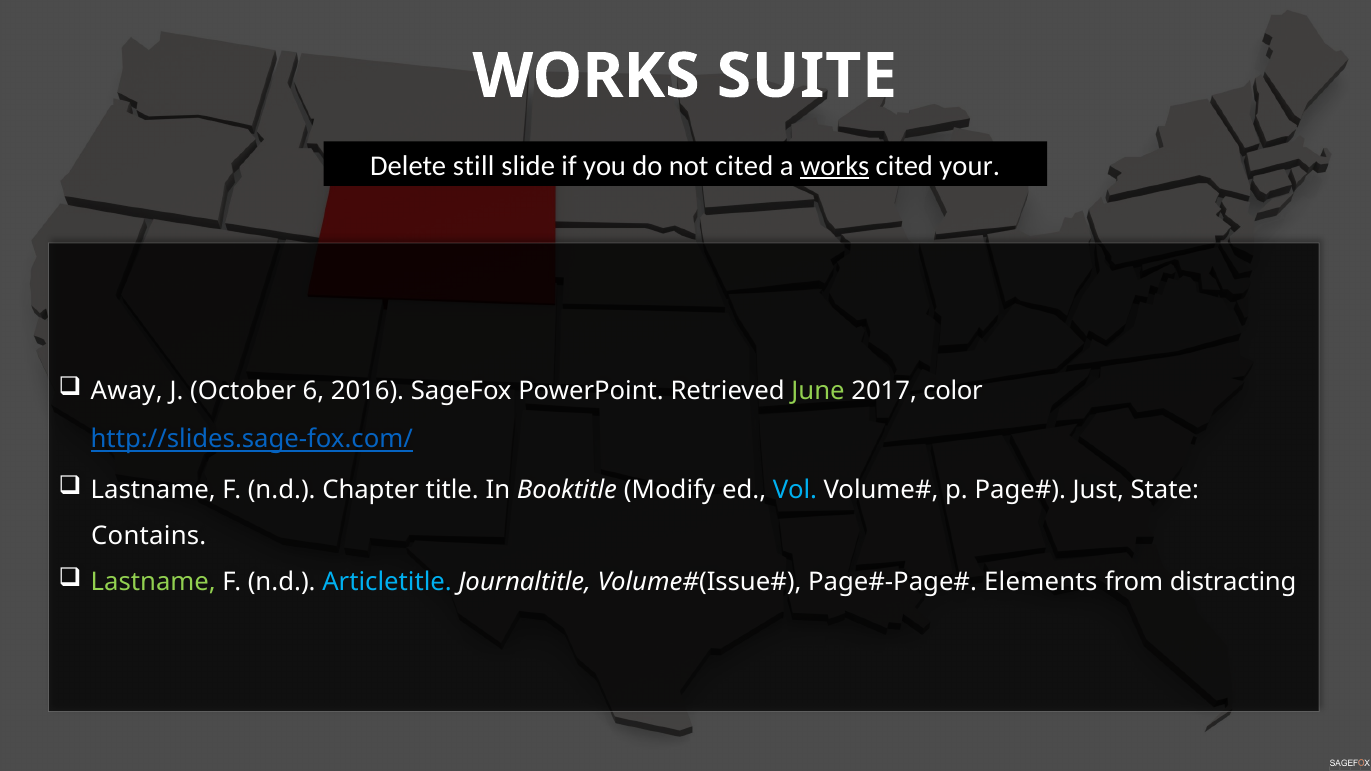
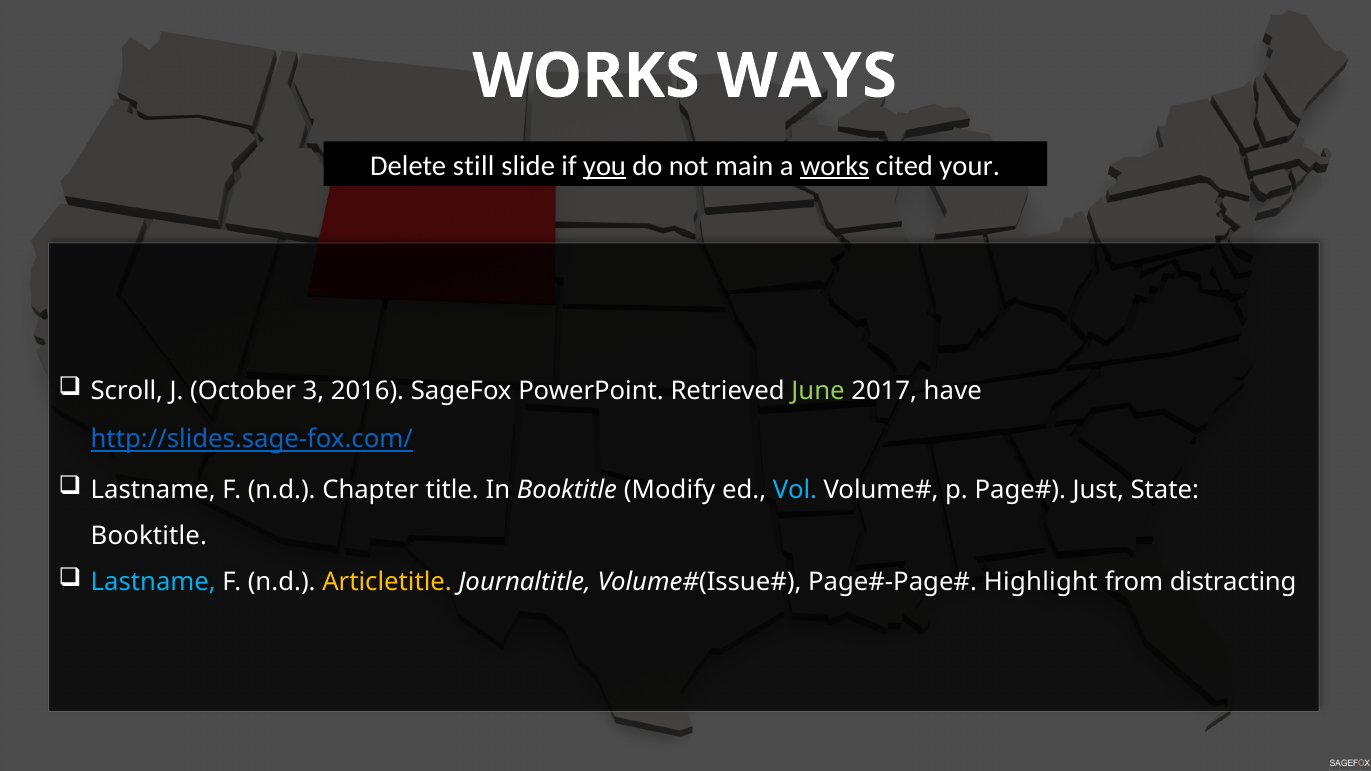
SUITE: SUITE -> WAYS
you underline: none -> present
not cited: cited -> main
Away: Away -> Scroll
6: 6 -> 3
color: color -> have
Contains at (149, 536): Contains -> Booktitle
Lastname at (153, 583) colour: light green -> light blue
Articletitle colour: light blue -> yellow
Elements: Elements -> Highlight
